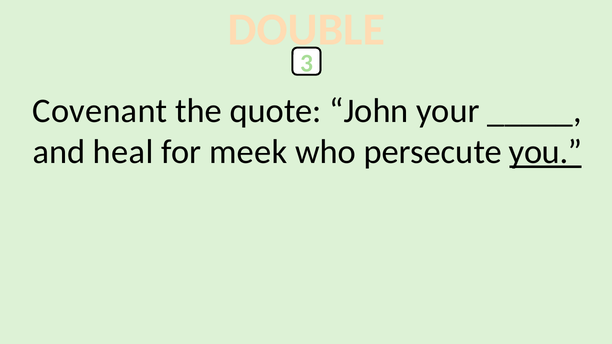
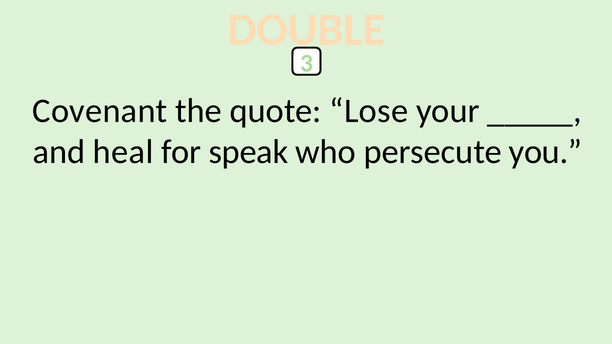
John: John -> Lose
meek: meek -> speak
you underline: present -> none
